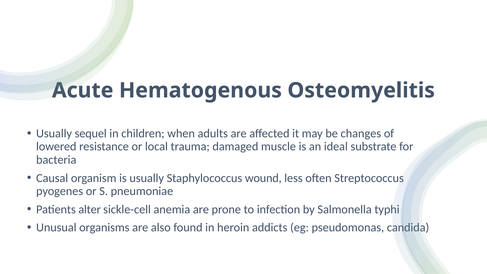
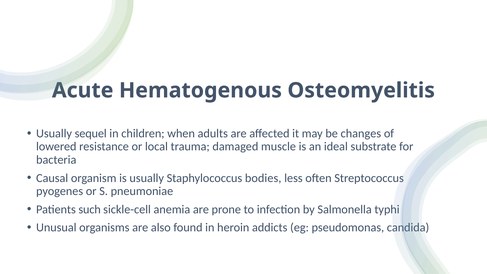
wound: wound -> bodies
alter: alter -> such
